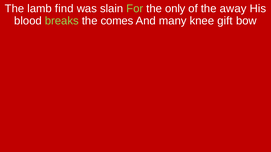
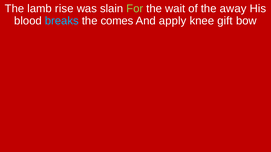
find: find -> rise
only: only -> wait
breaks colour: light green -> light blue
many: many -> apply
